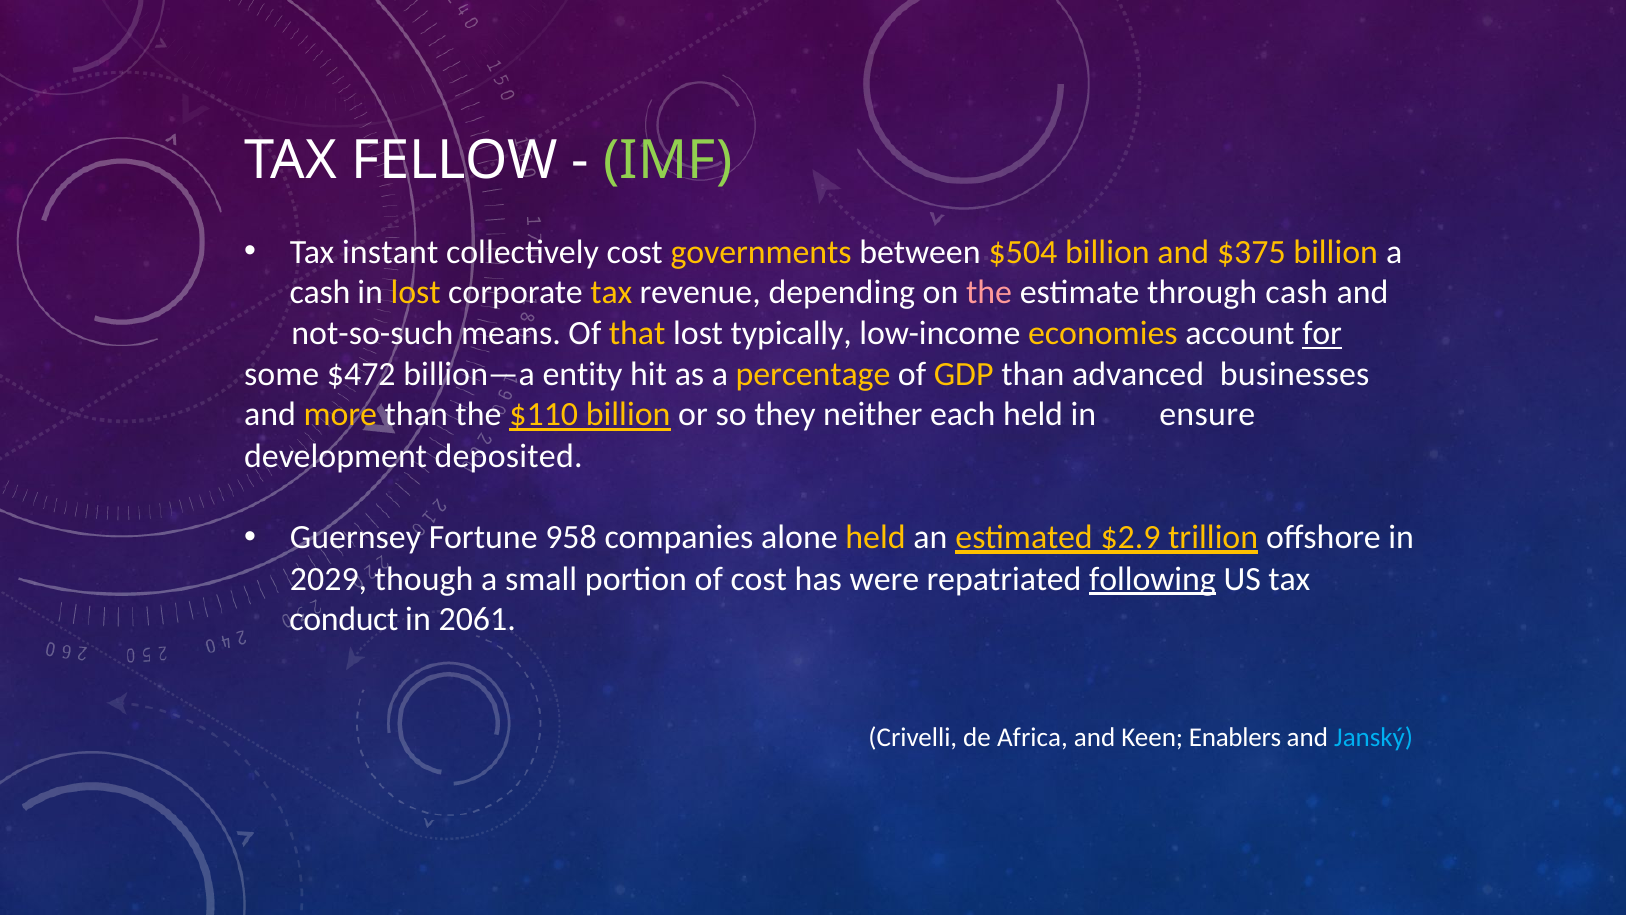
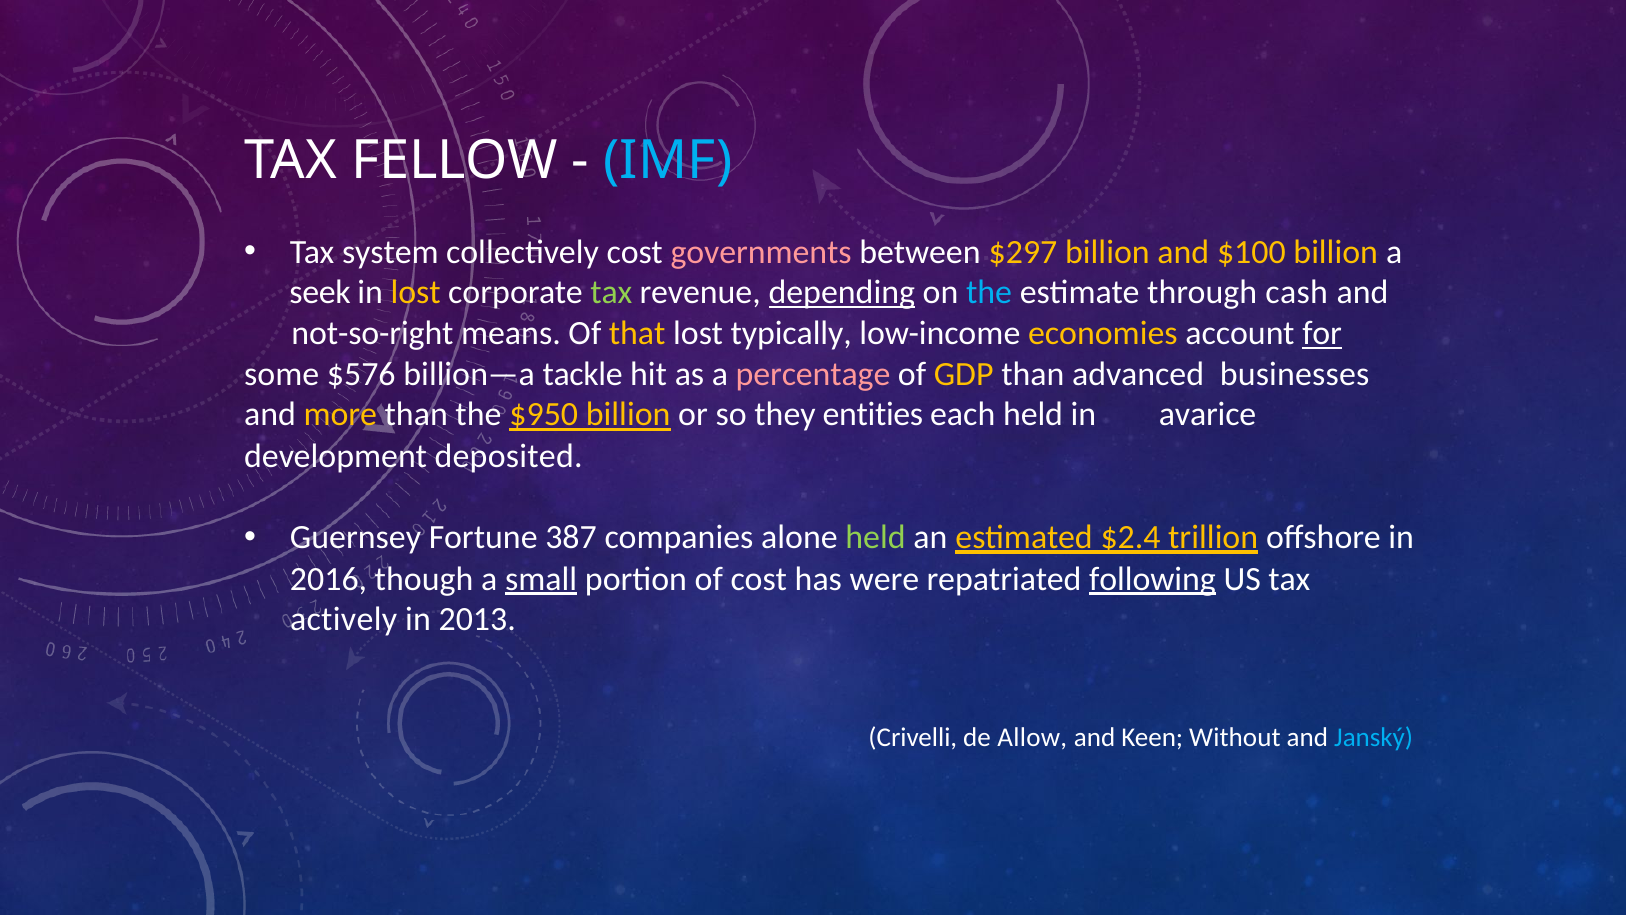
IMF colour: light green -> light blue
instant: instant -> system
governments colour: yellow -> pink
$504: $504 -> $297
$375: $375 -> $100
cash at (320, 292): cash -> seek
tax at (611, 292) colour: yellow -> light green
depending underline: none -> present
the at (989, 292) colour: pink -> light blue
not-so-such: not-so-such -> not-so-right
$472: $472 -> $576
entity: entity -> tackle
percentage colour: yellow -> pink
$110: $110 -> $950
neither: neither -> entities
ensure: ensure -> avarice
958: 958 -> 387
held at (875, 537) colour: yellow -> light green
$2.9: $2.9 -> $2.4
2029: 2029 -> 2016
small underline: none -> present
conduct: conduct -> actively
2061: 2061 -> 2013
Africa: Africa -> Allow
Enablers: Enablers -> Without
